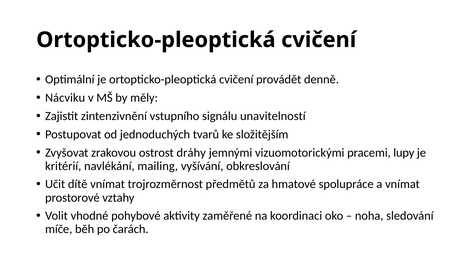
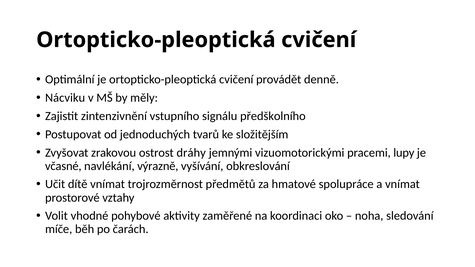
unavitelností: unavitelností -> předškolního
kritérií: kritérií -> včasné
mailing: mailing -> výrazně
